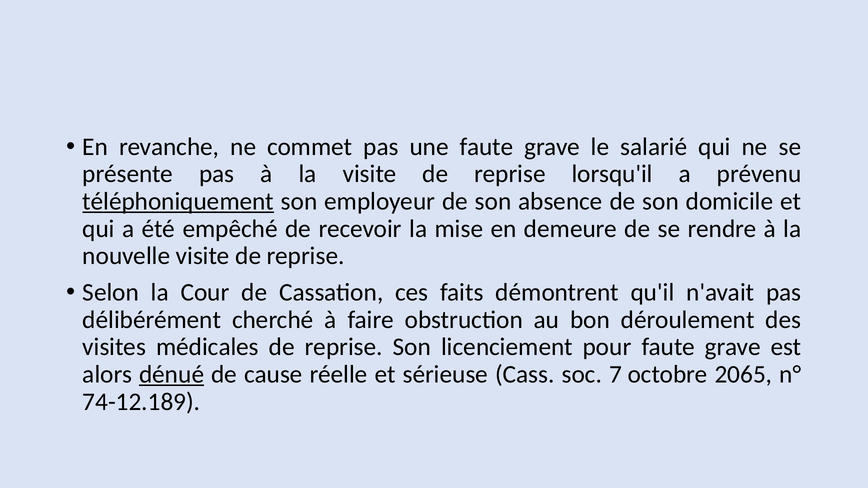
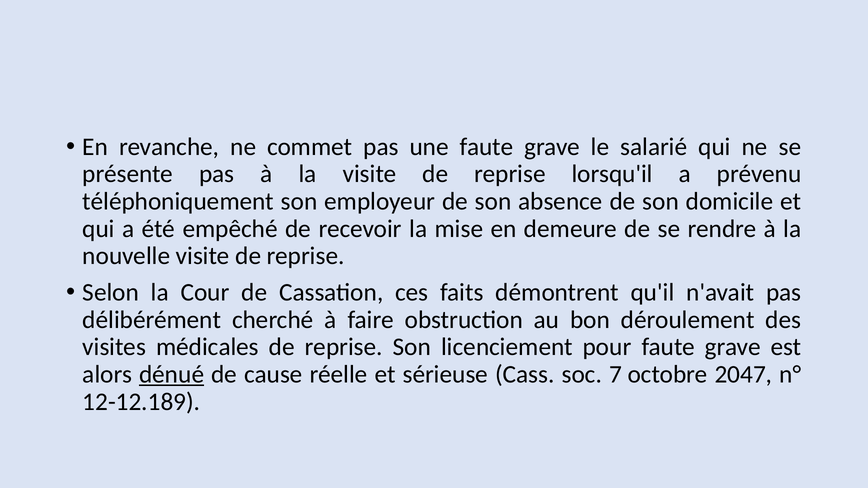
téléphoniquement underline: present -> none
2065: 2065 -> 2047
74-12.189: 74-12.189 -> 12-12.189
